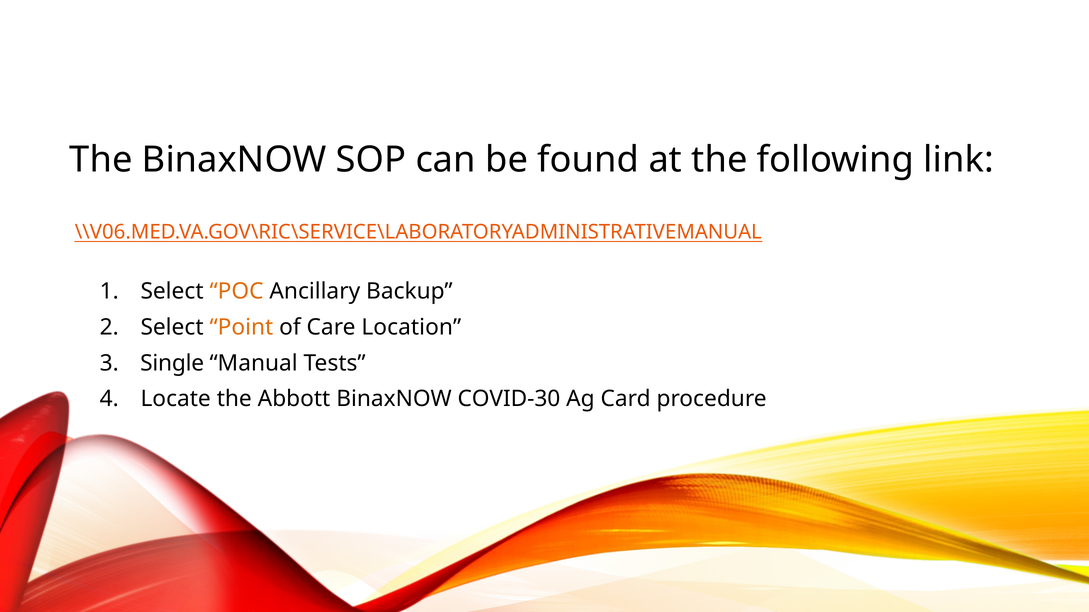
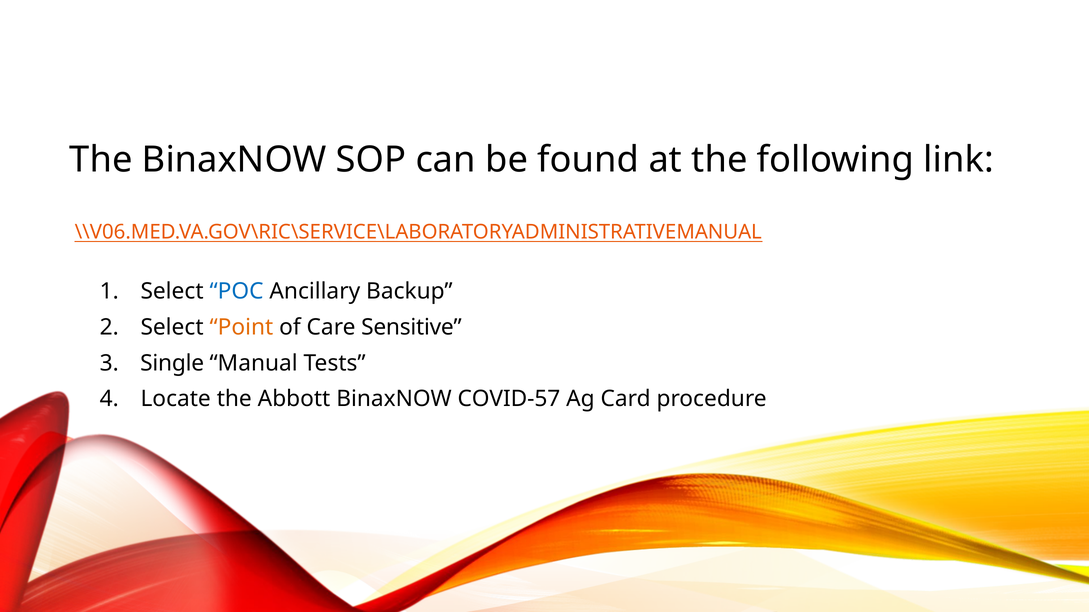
POC colour: orange -> blue
Location: Location -> Sensitive
COVID-30: COVID-30 -> COVID-57
